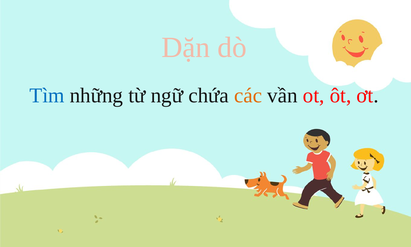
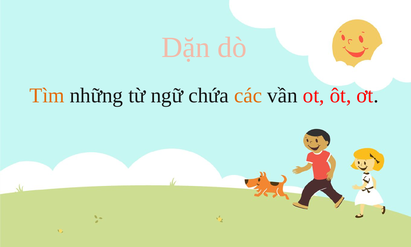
Tìm colour: blue -> orange
